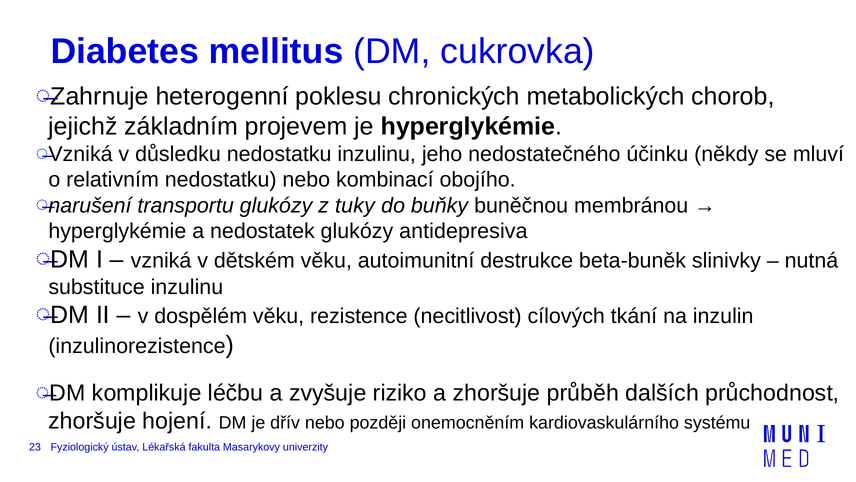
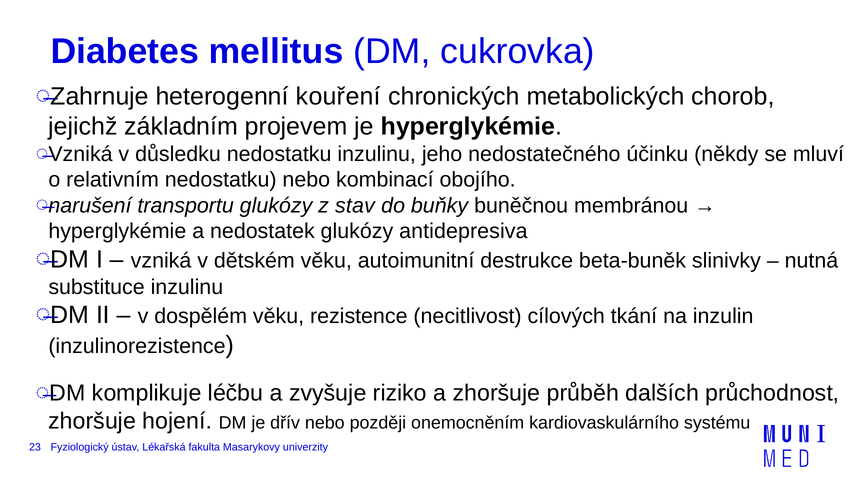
poklesu: poklesu -> kouření
tuky: tuky -> stav
